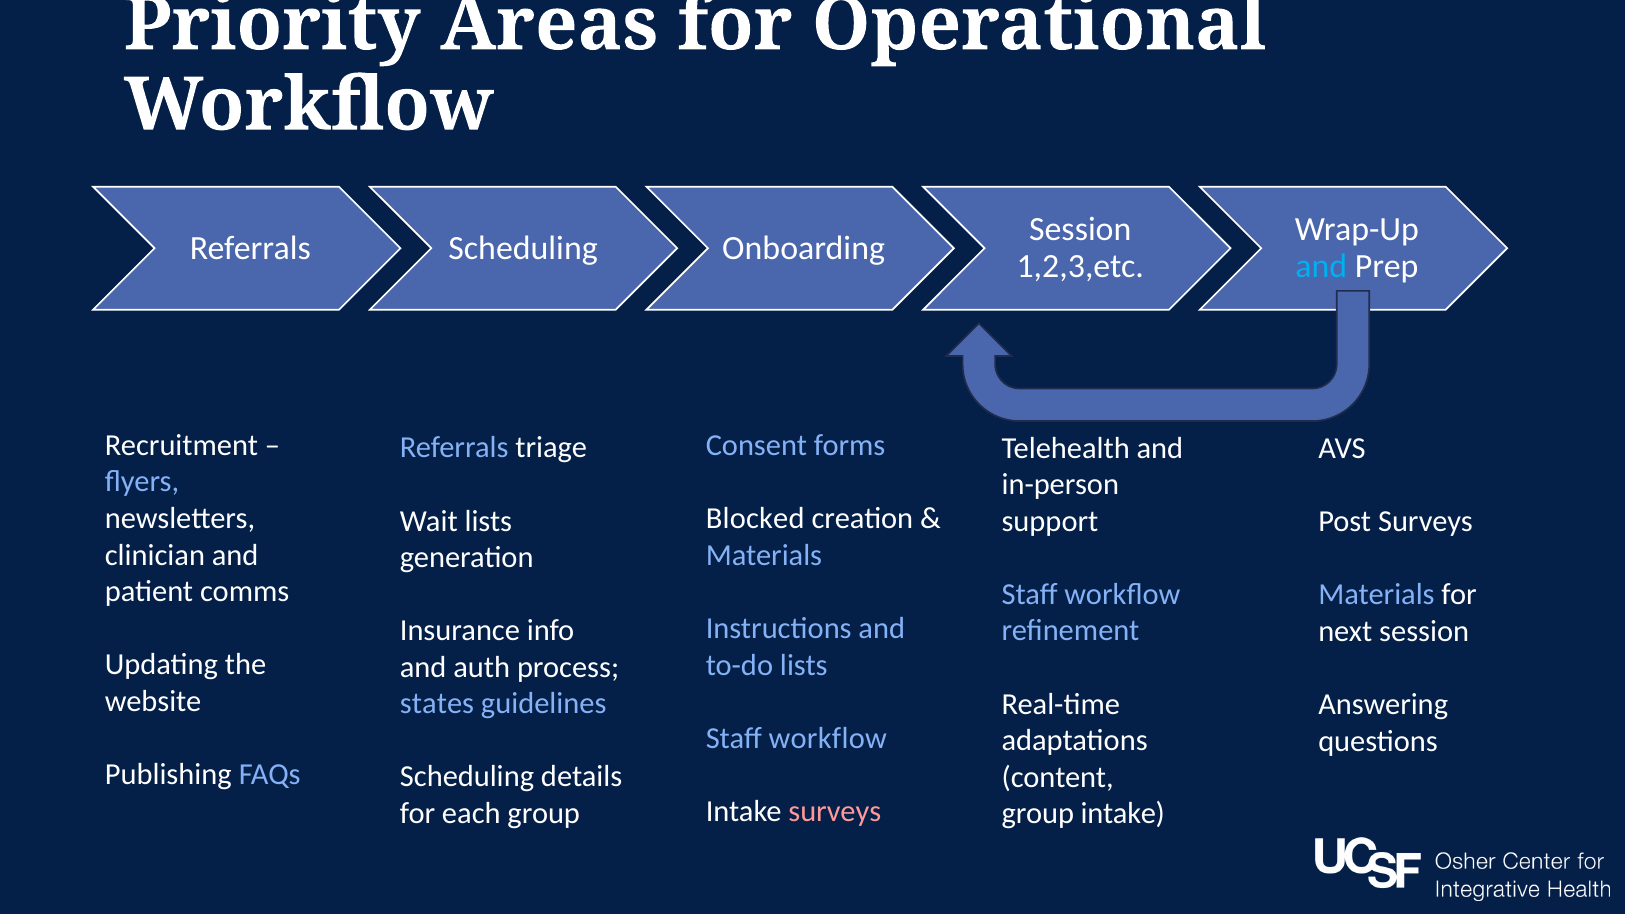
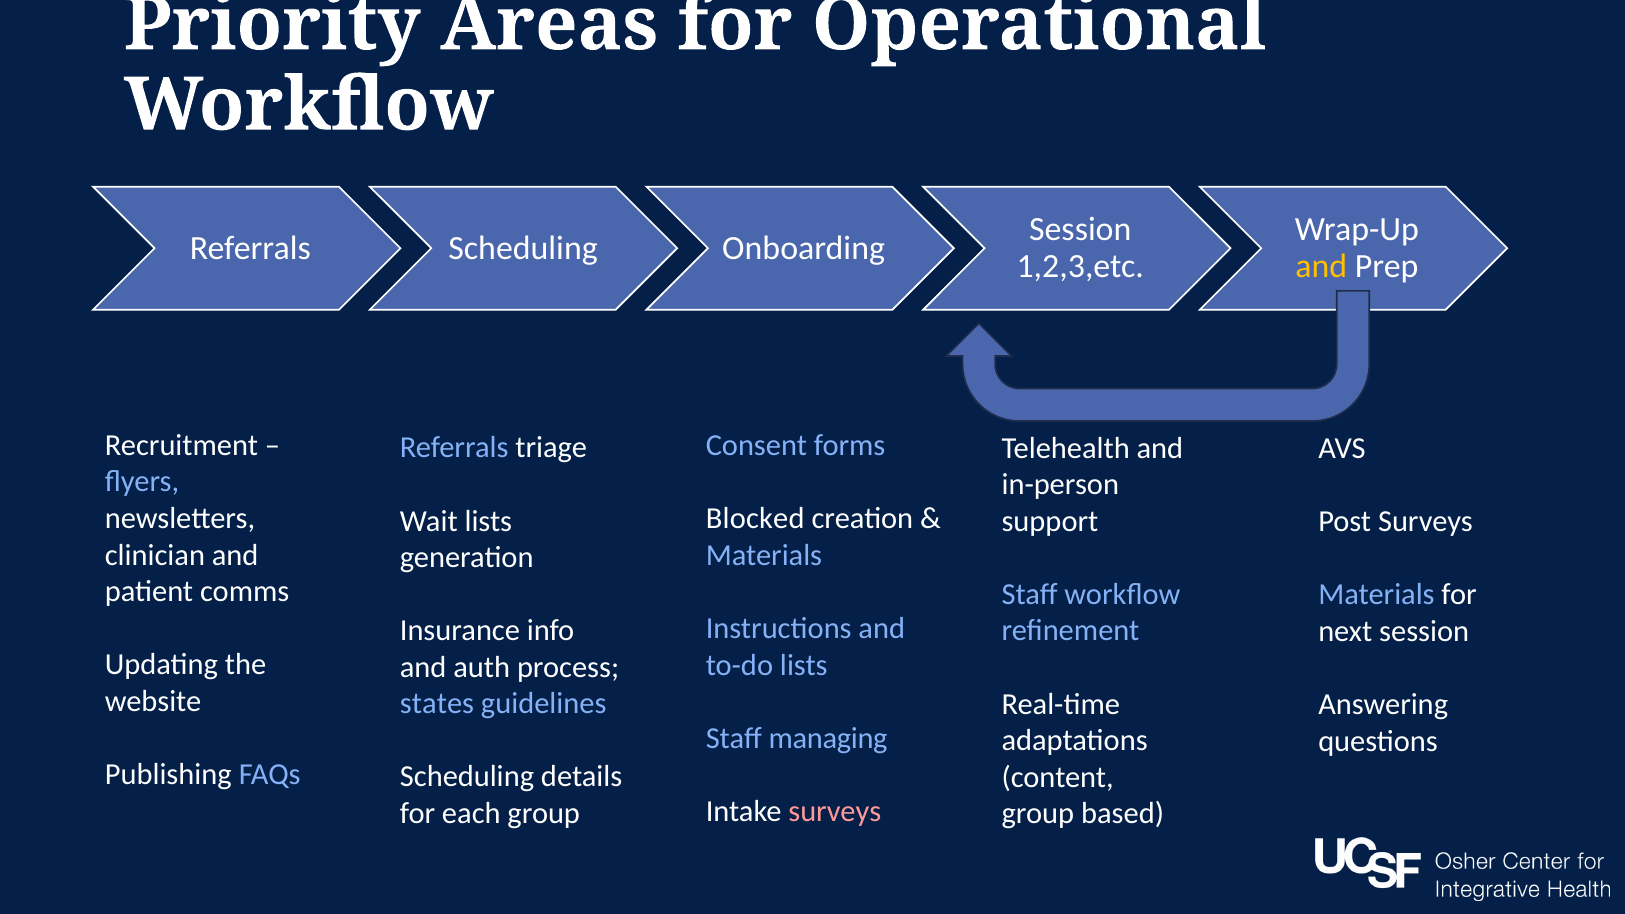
and at (1321, 266) colour: light blue -> yellow
workflow at (828, 738): workflow -> managing
group intake: intake -> based
